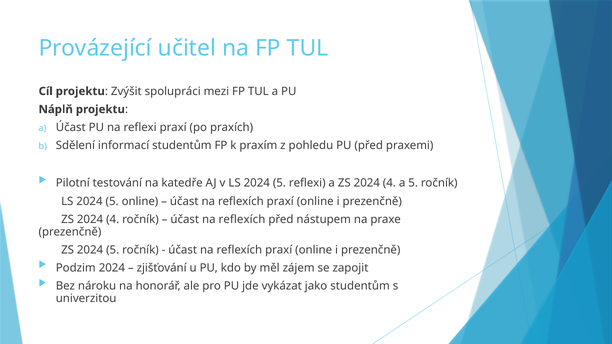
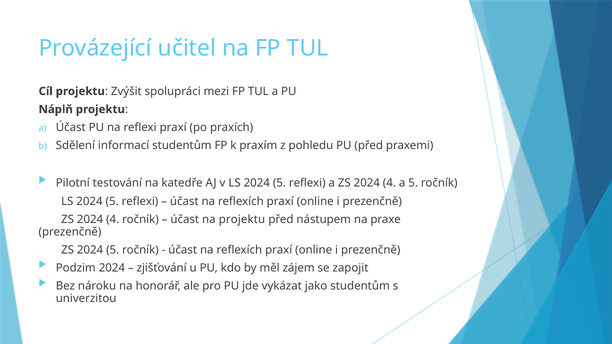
online at (140, 201): online -> reflexi
reflexích at (242, 220): reflexích -> projektu
